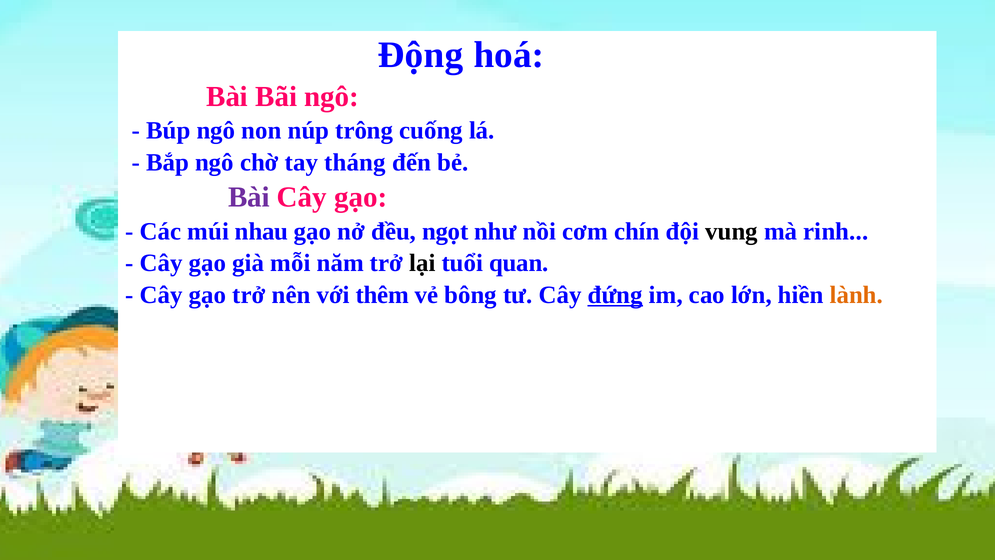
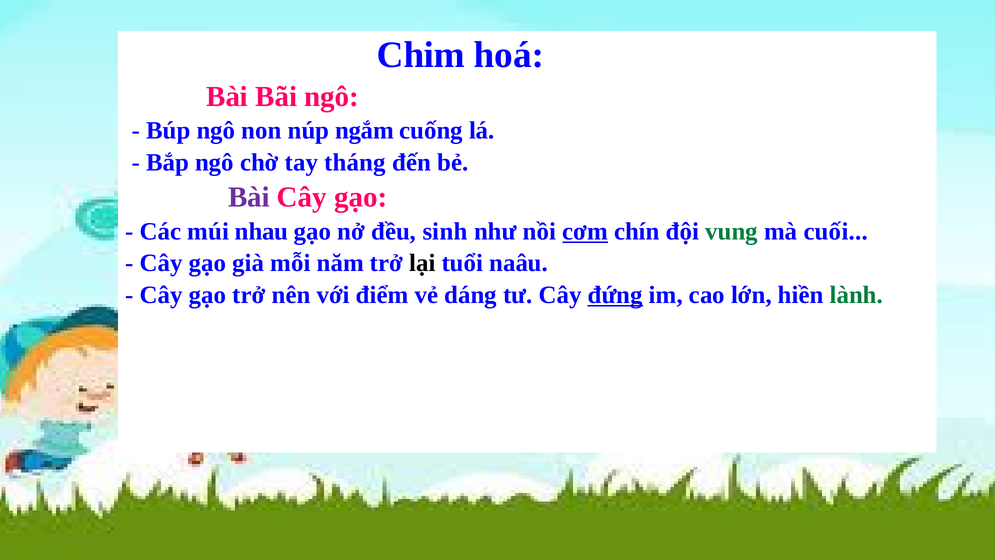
Động: Động -> Chim
trông: trông -> ngắm
ngọt: ngọt -> sinh
cơm underline: none -> present
vung colour: black -> green
rinh: rinh -> cuối
quan: quan -> naâu
thêm: thêm -> điểm
bông: bông -> dáng
lành colour: orange -> green
